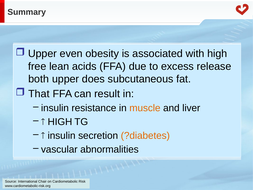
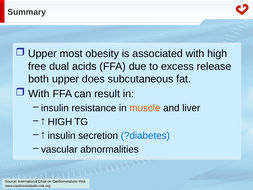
even: even -> most
lean: lean -> dual
That at (39, 94): That -> With
?diabetes colour: orange -> blue
